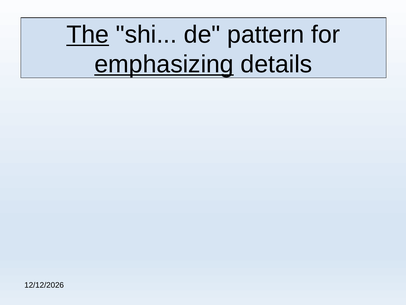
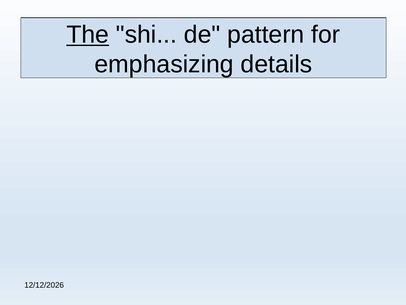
emphasizing underline: present -> none
